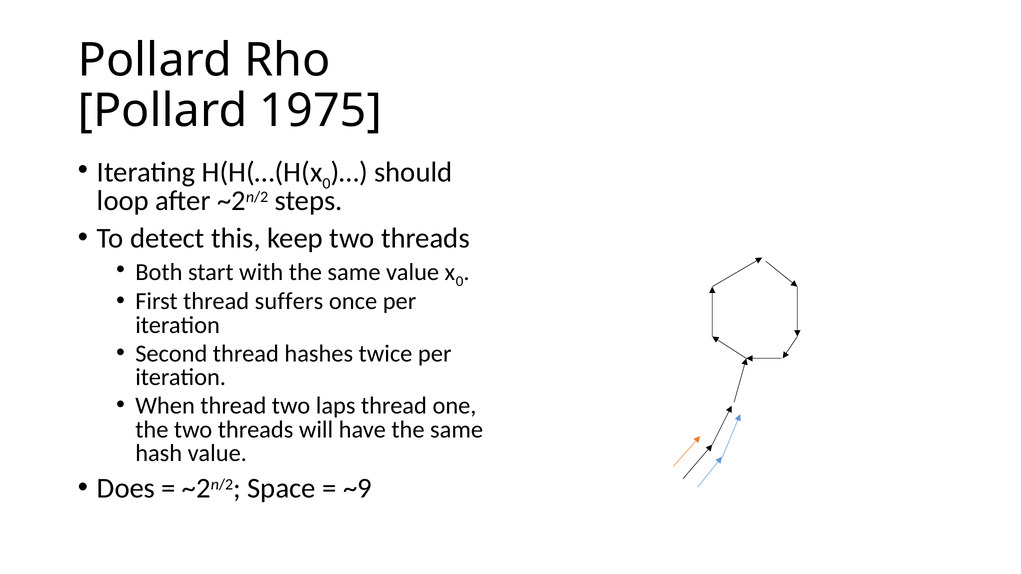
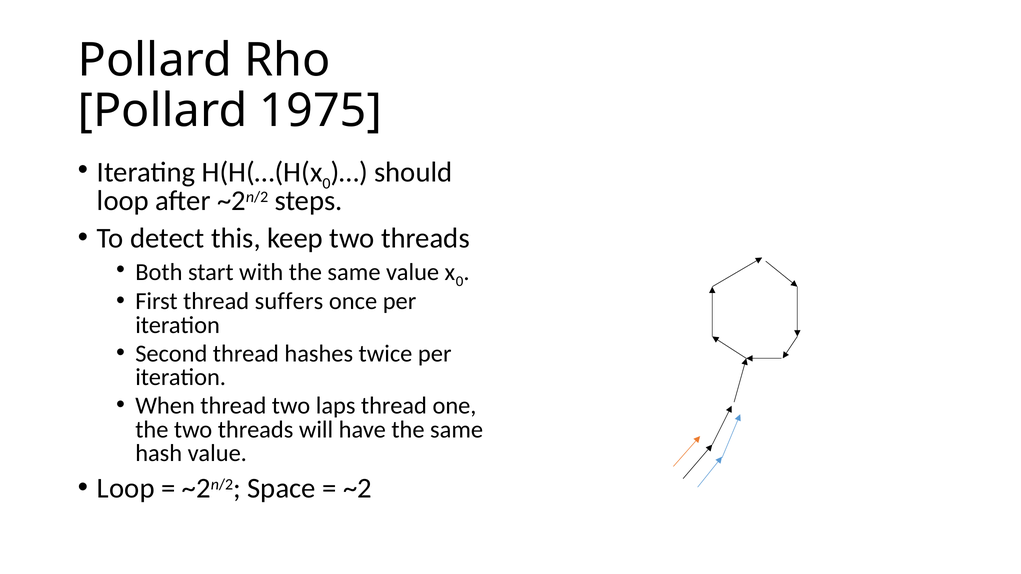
Does at (126, 489): Does -> Loop
~9: ~9 -> ~2
